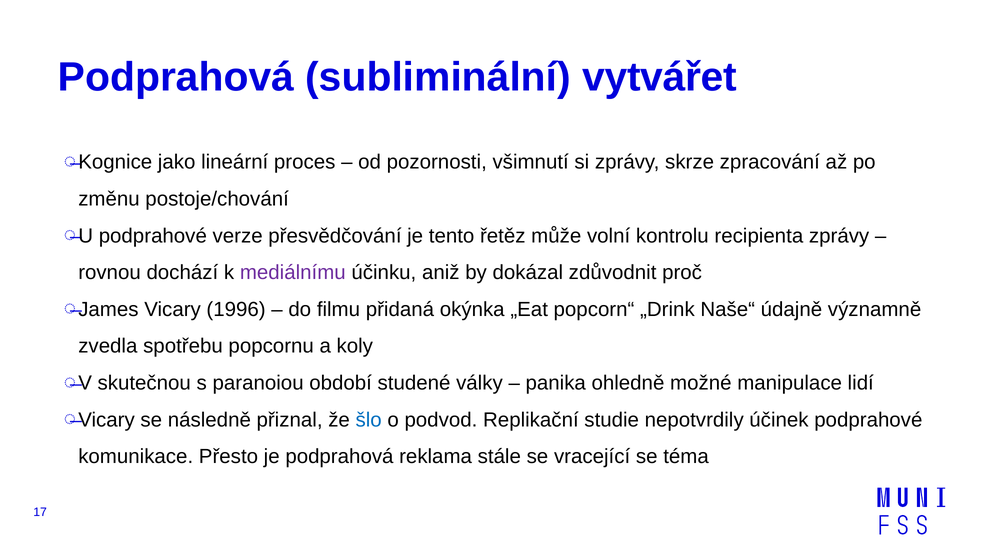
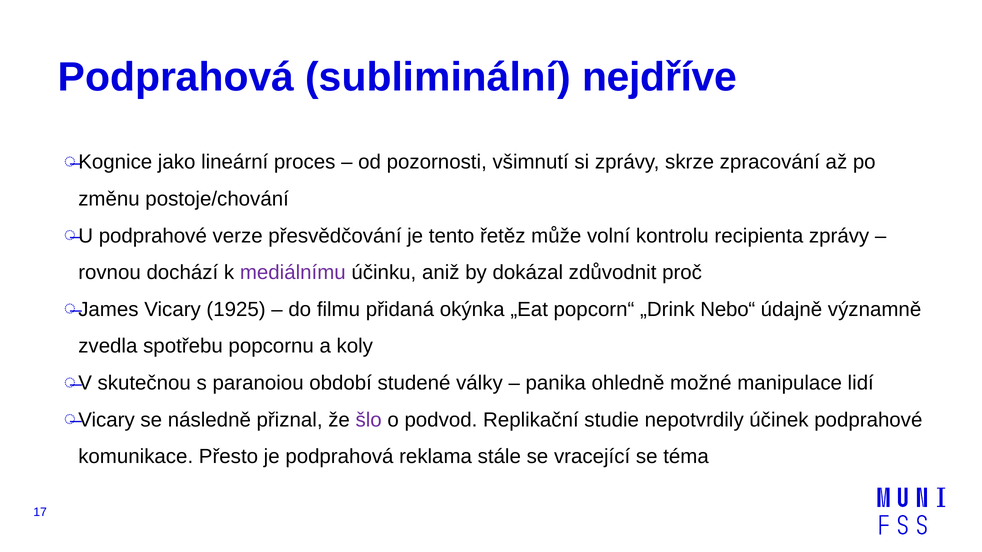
vytvářet: vytvářet -> nejdříve
1996: 1996 -> 1925
Naše“: Naše“ -> Nebo“
šlo colour: blue -> purple
